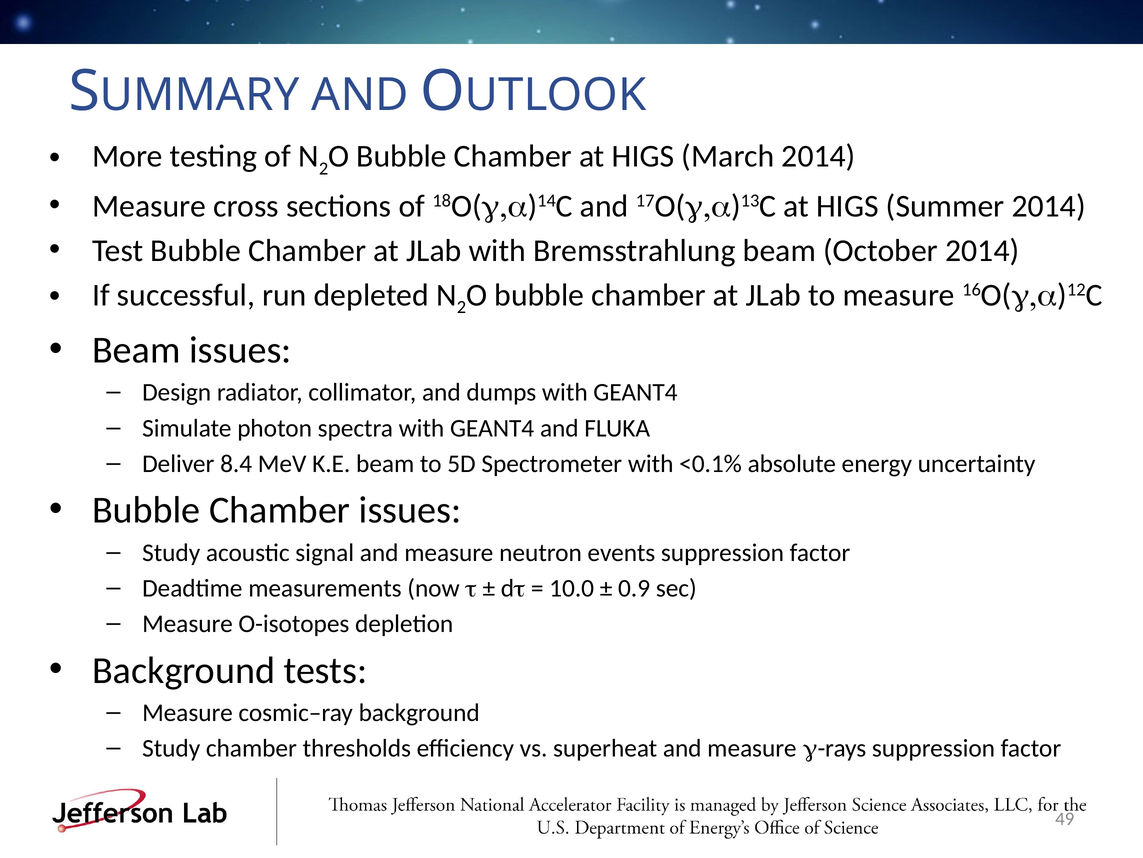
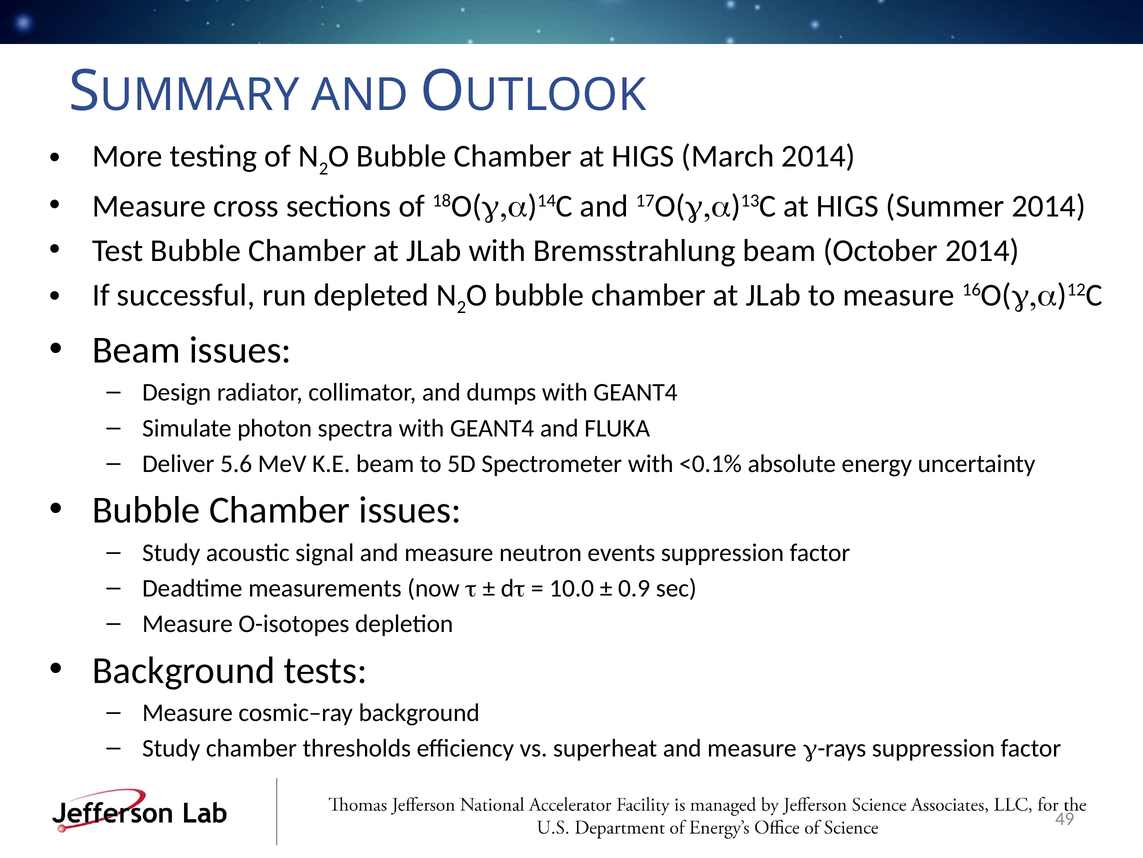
8.4: 8.4 -> 5.6
